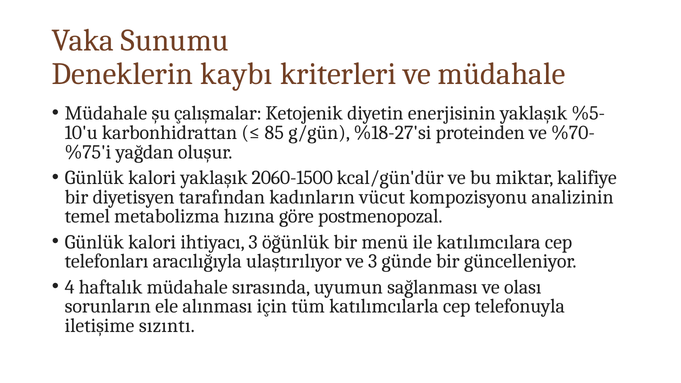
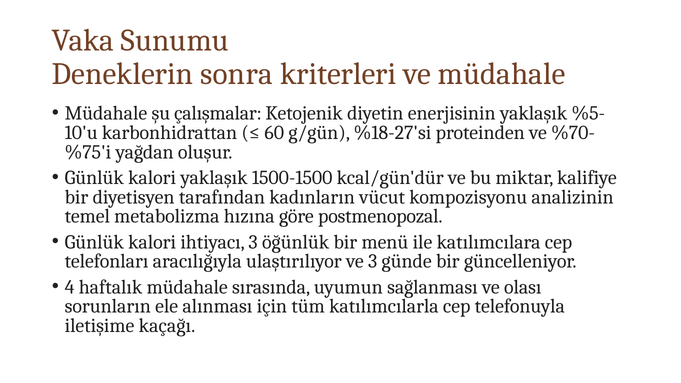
kaybı: kaybı -> sonra
85: 85 -> 60
2060-1500: 2060-1500 -> 1500-1500
sızıntı: sızıntı -> kaçağı
